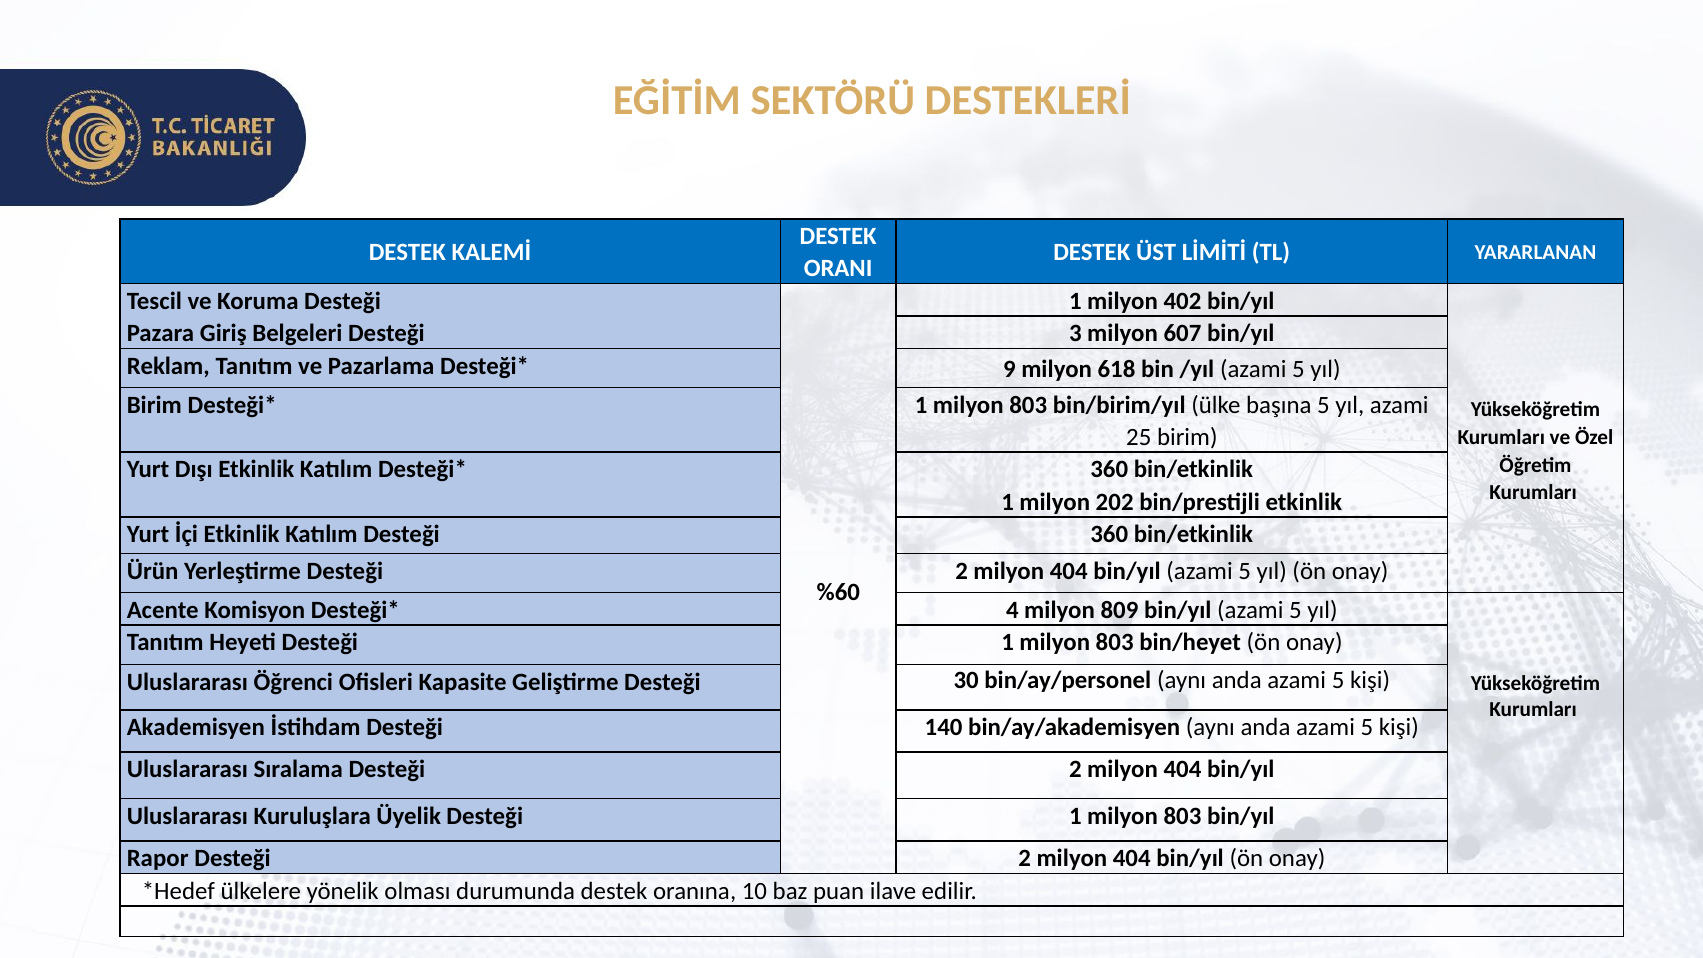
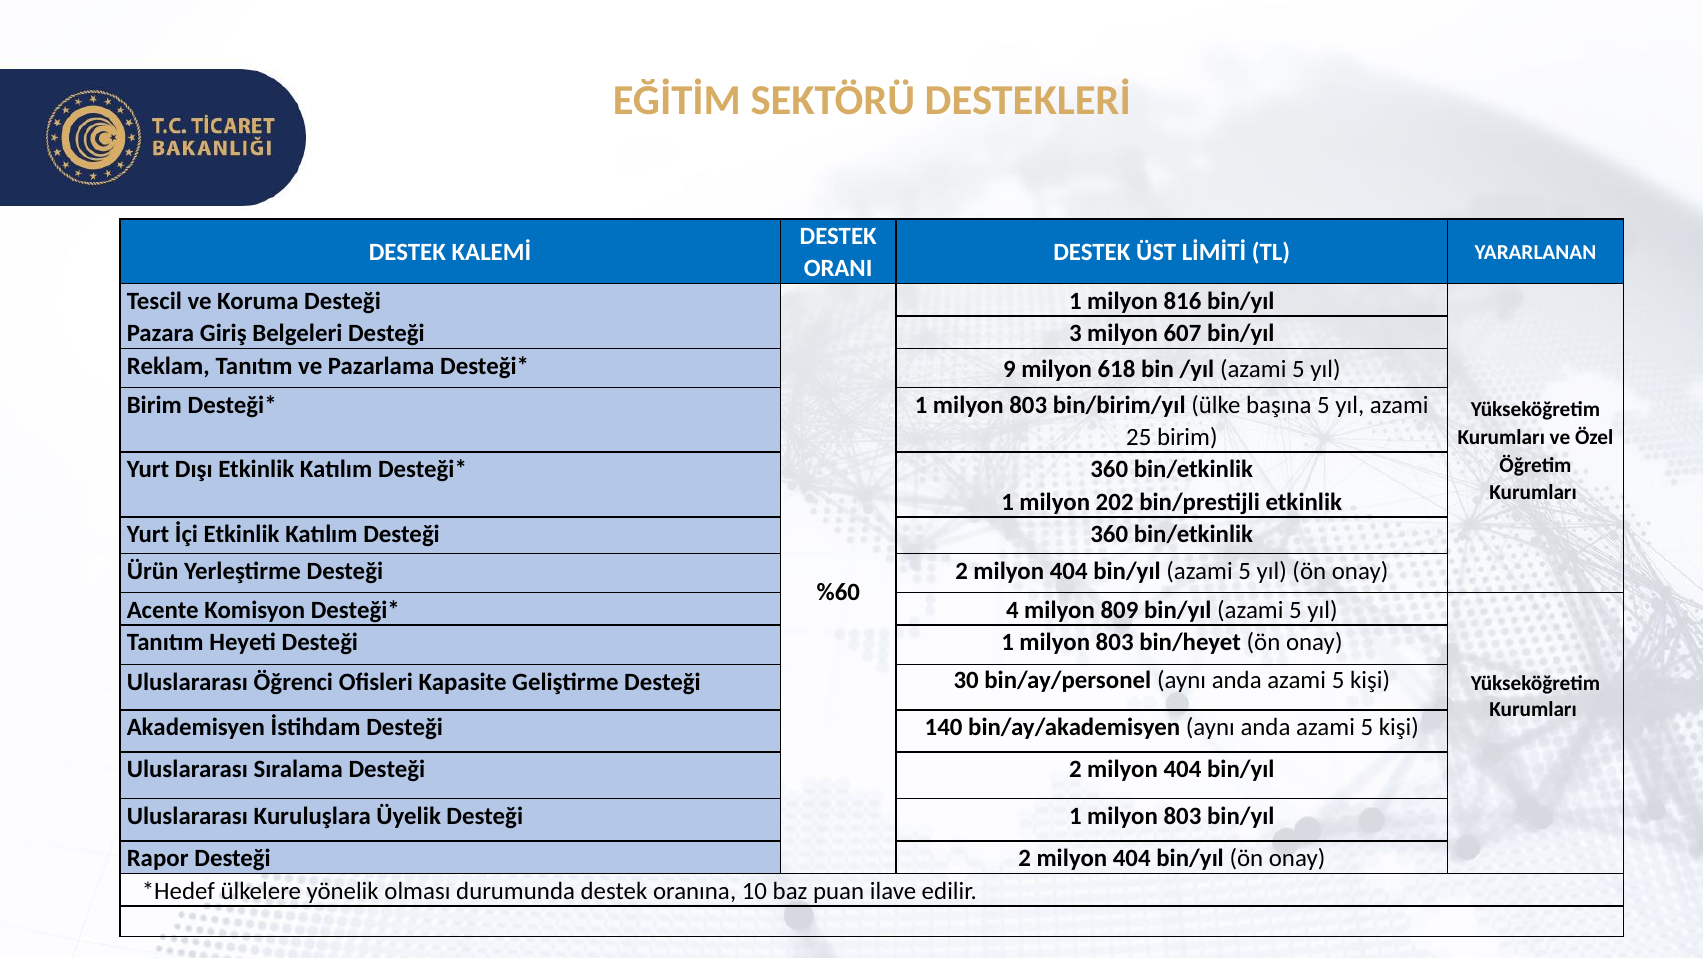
402: 402 -> 816
